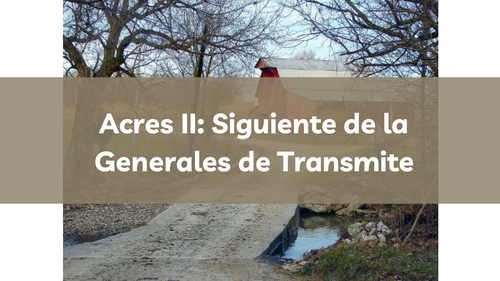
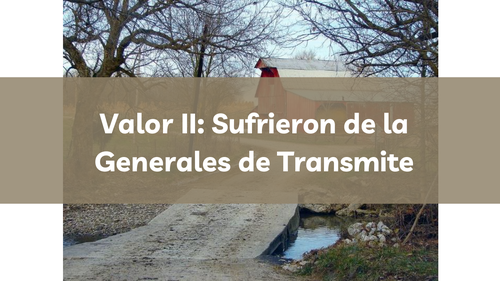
Acres: Acres -> Valor
Siguiente: Siguiente -> Sufrieron
